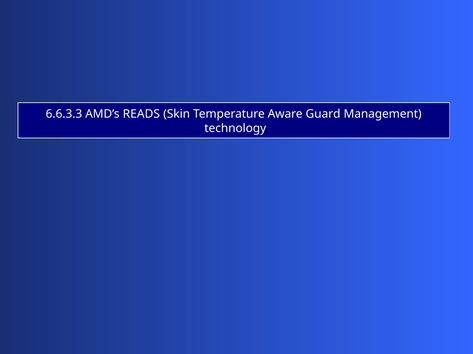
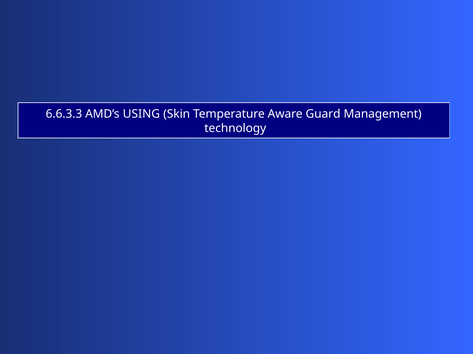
READS: READS -> USING
